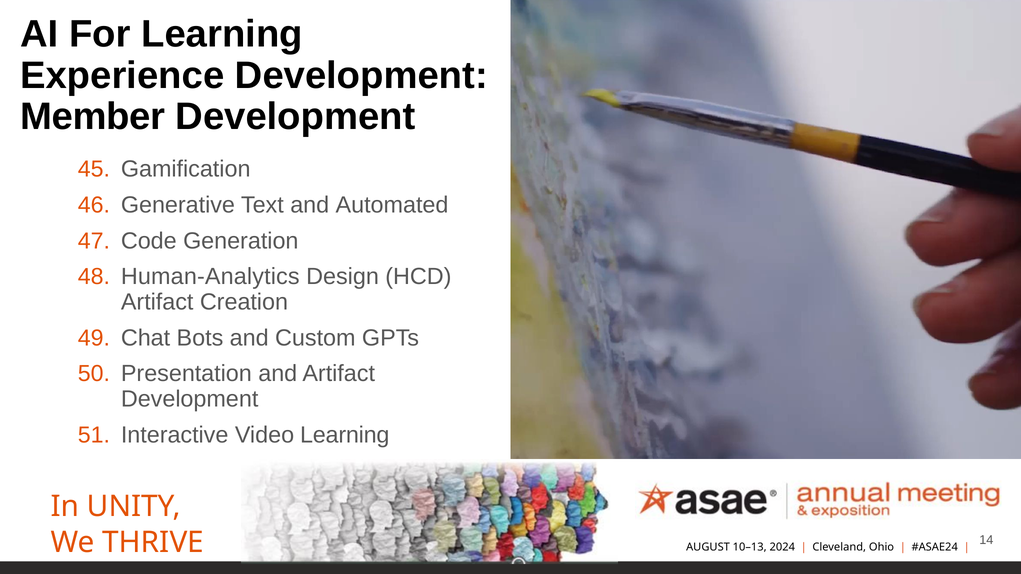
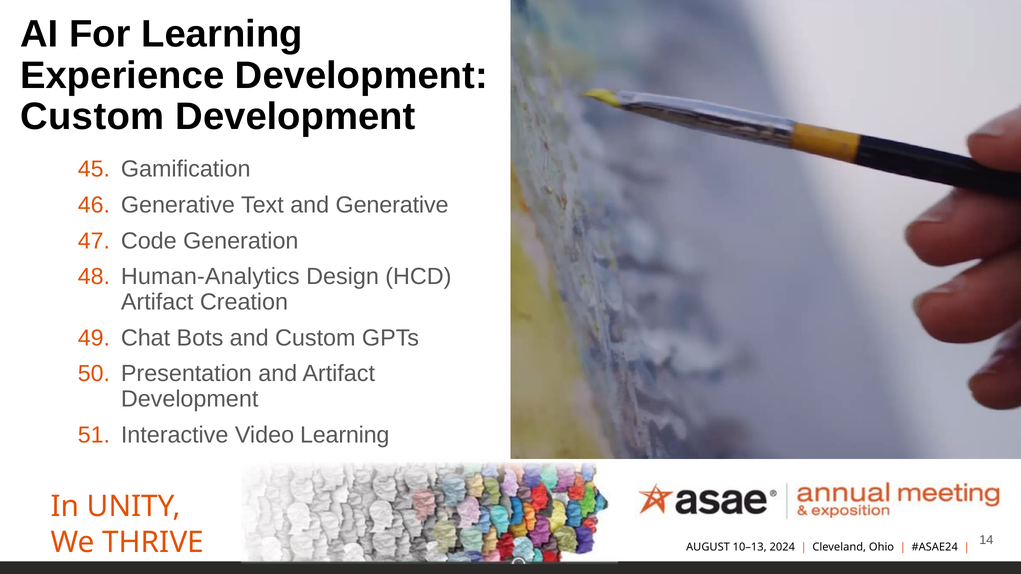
Member at (93, 117): Member -> Custom
and Automated: Automated -> Generative
